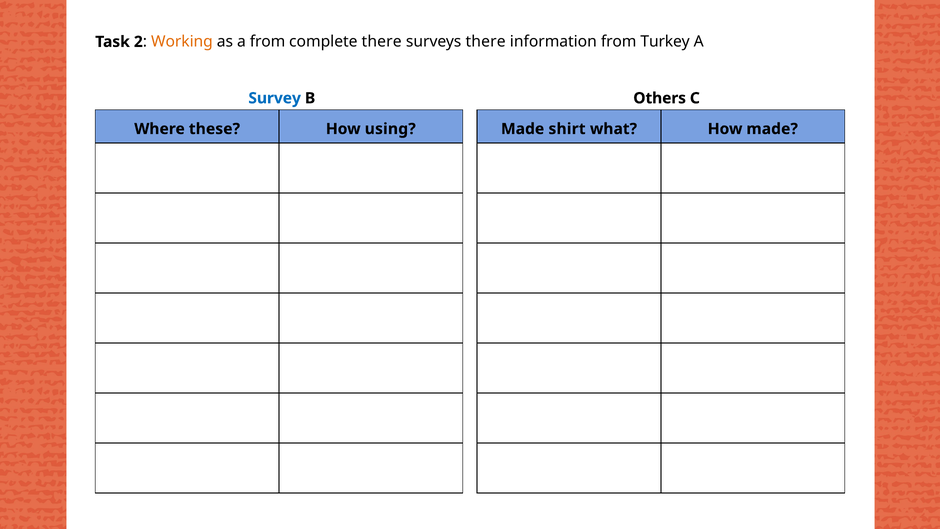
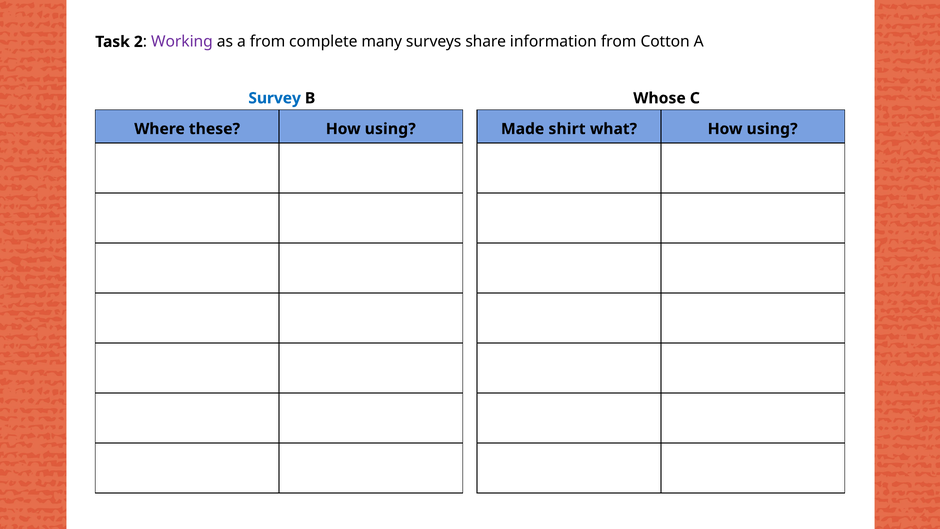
Working colour: orange -> purple
complete there: there -> many
surveys there: there -> share
Turkey: Turkey -> Cotton
Others: Others -> Whose
what How made: made -> using
